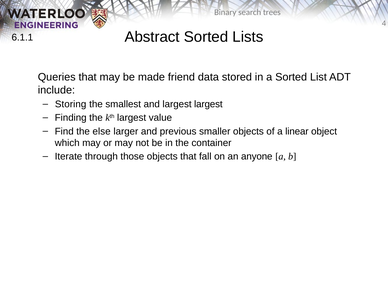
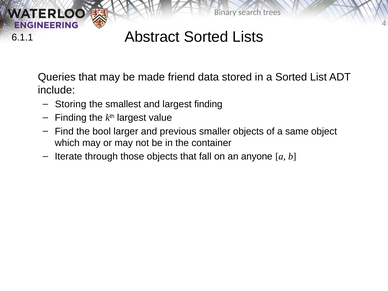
largest largest: largest -> finding
else: else -> bool
linear: linear -> same
